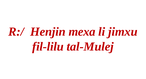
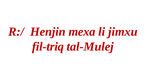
fil-lilu: fil-lilu -> fil-triq
